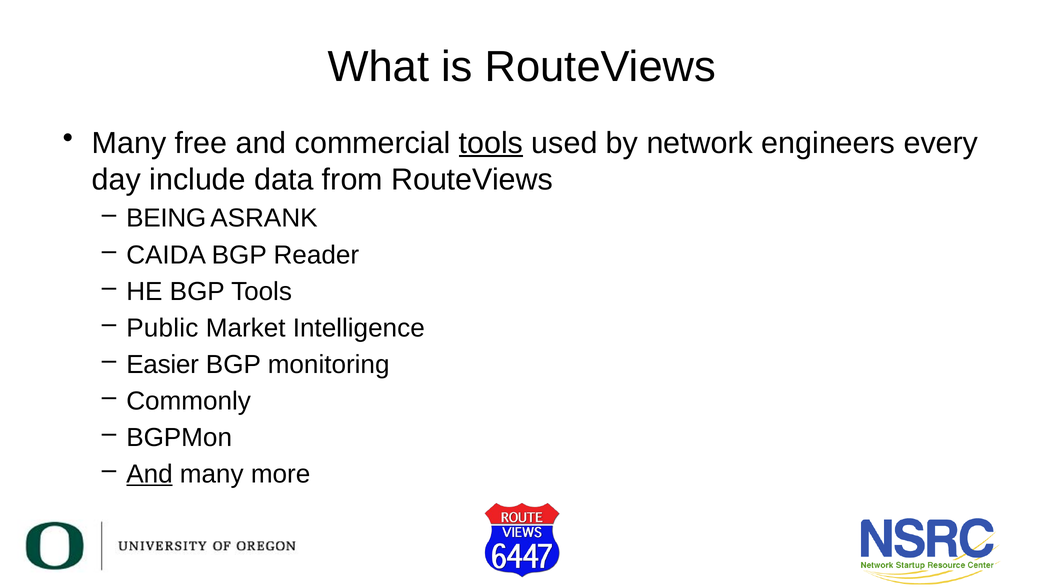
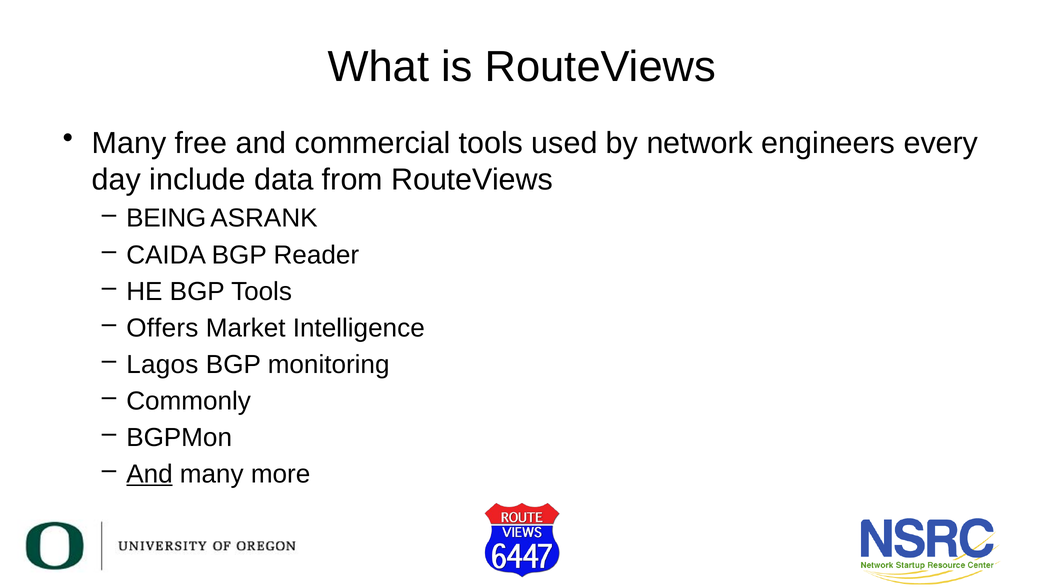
tools at (491, 143) underline: present -> none
Public: Public -> Offers
Easier: Easier -> Lagos
